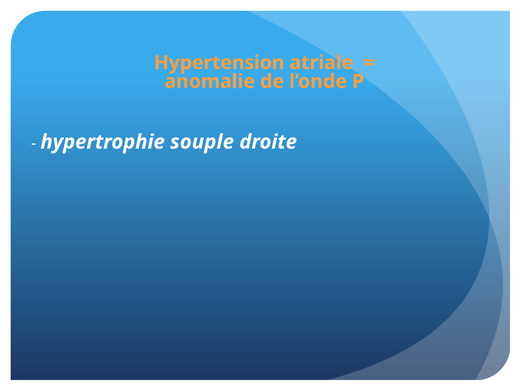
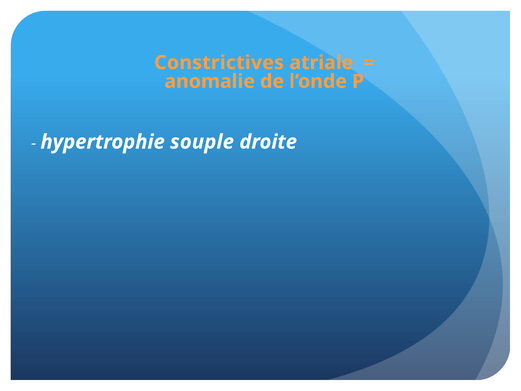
Hypertension: Hypertension -> Constrictives
